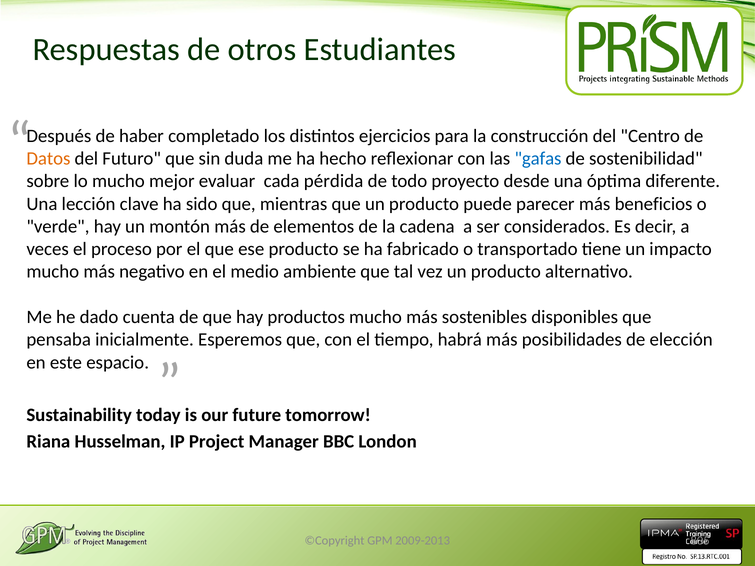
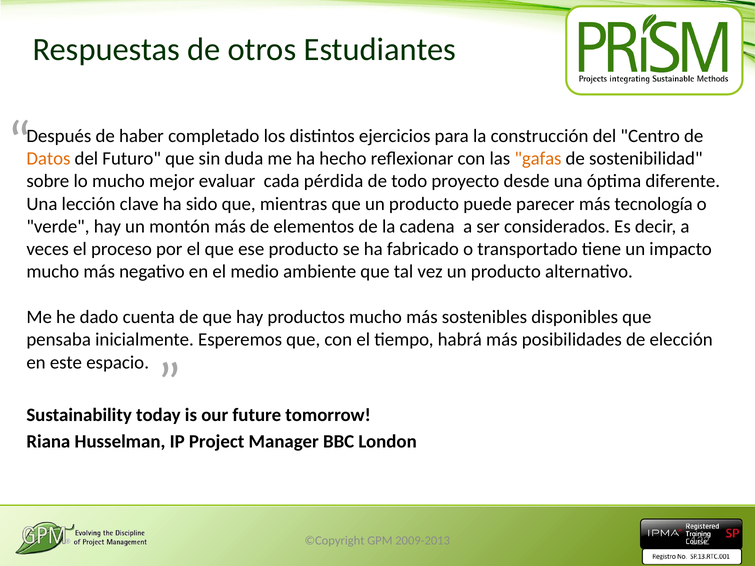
gafas colour: blue -> orange
beneficios: beneficios -> tecnología
805: 805 -> 122
